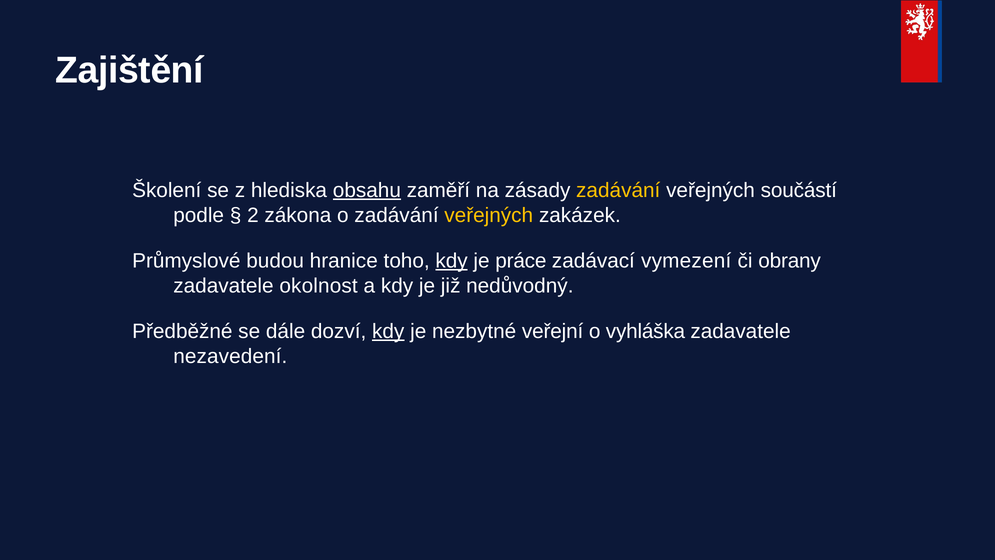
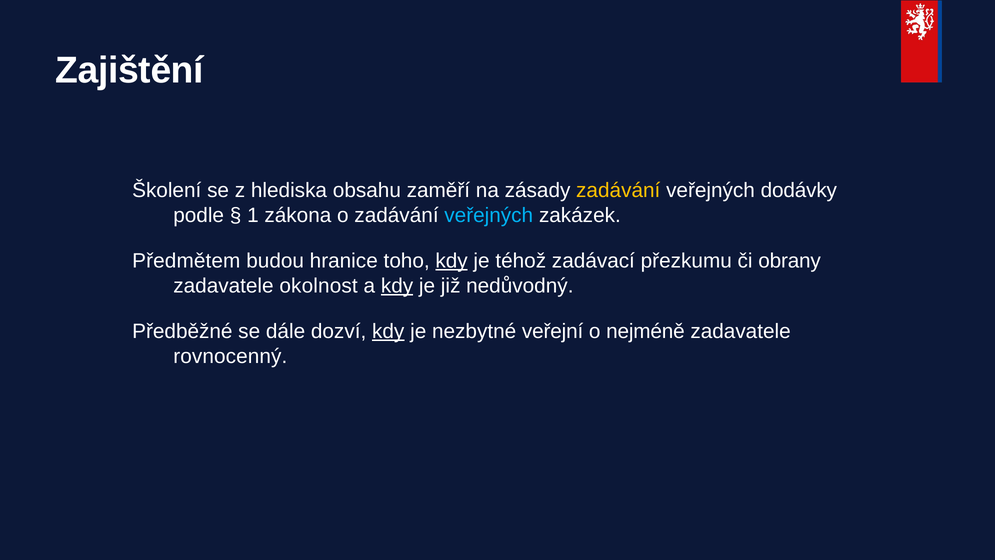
obsahu underline: present -> none
součástí: součástí -> dodávky
2: 2 -> 1
veřejných at (489, 215) colour: yellow -> light blue
Průmyslové: Průmyslové -> Předmětem
práce: práce -> téhož
vymezení: vymezení -> přezkumu
kdy at (397, 286) underline: none -> present
vyhláška: vyhláška -> nejméně
nezavedení: nezavedení -> rovnocenný
